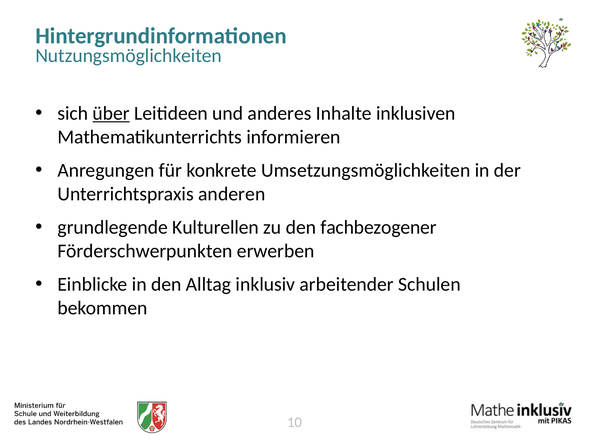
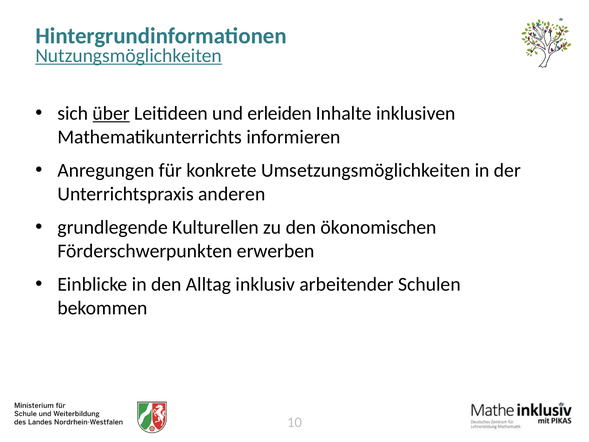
Nutzungsmöglichkeiten underline: none -> present
anderes: anderes -> erleiden
fachbezogener: fachbezogener -> ökonomischen
